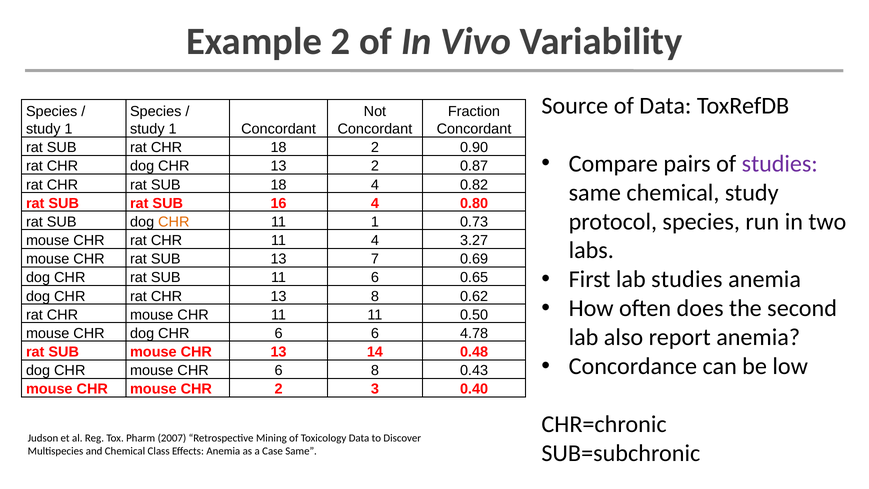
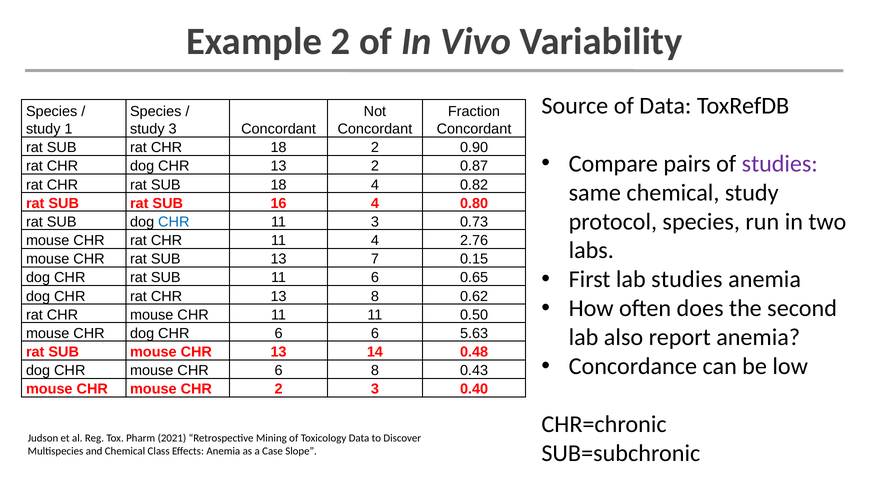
1 at (173, 129): 1 -> 3
CHR at (174, 222) colour: orange -> blue
11 1: 1 -> 3
3.27: 3.27 -> 2.76
0.69: 0.69 -> 0.15
4.78: 4.78 -> 5.63
2007: 2007 -> 2021
Case Same: Same -> Slope
